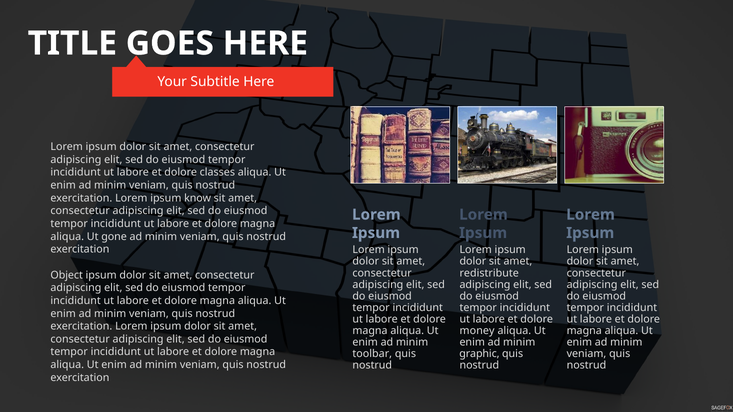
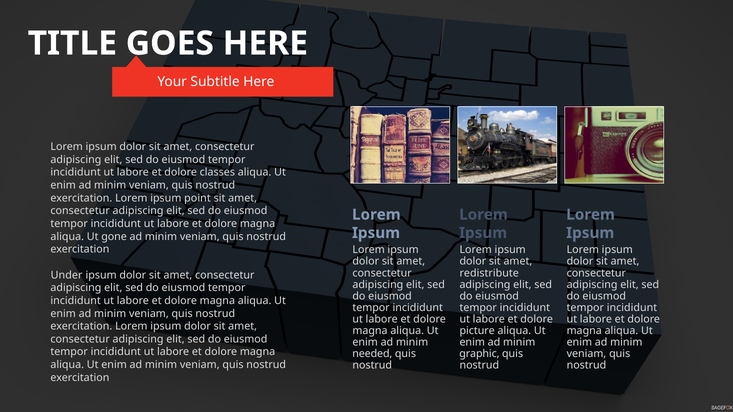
know: know -> point
Object: Object -> Under
money: money -> picture
toolbar: toolbar -> needed
